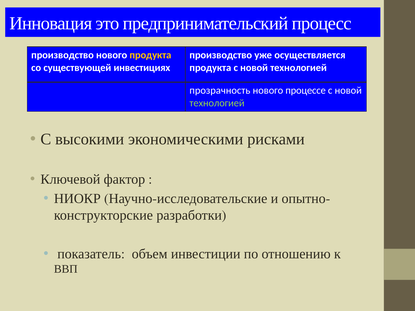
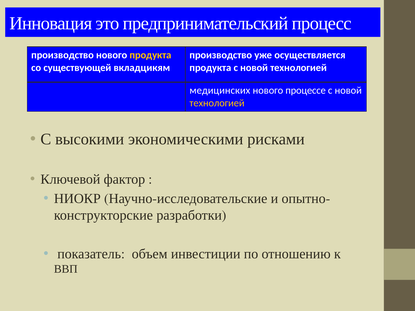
инвестициях: инвестициях -> вкладцикям
прозрачность: прозрачность -> медицинских
технологией at (217, 103) colour: light green -> yellow
